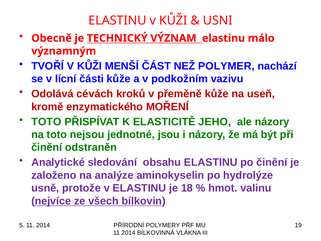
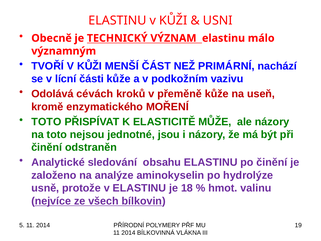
POLYMER: POLYMER -> PRIMÁRNÍ
JEHO: JEHO -> MŮŽE
